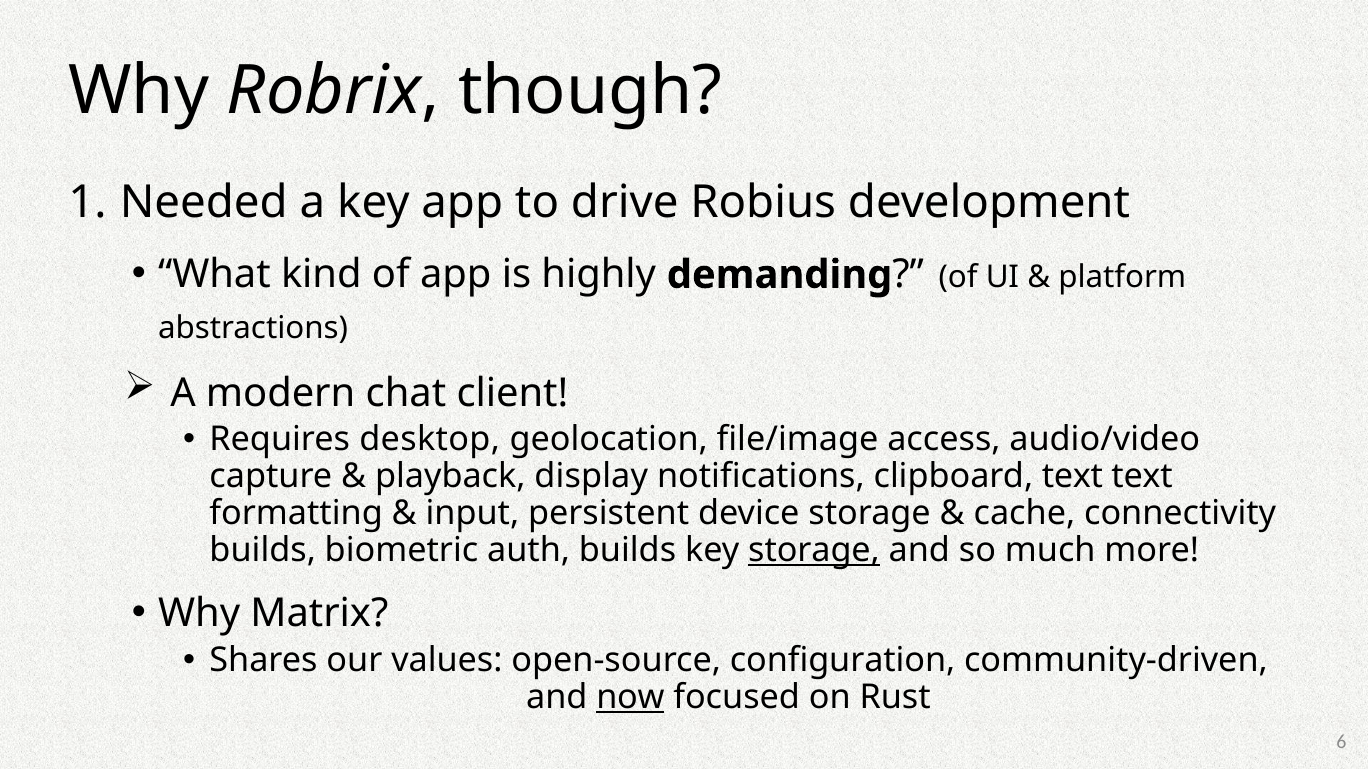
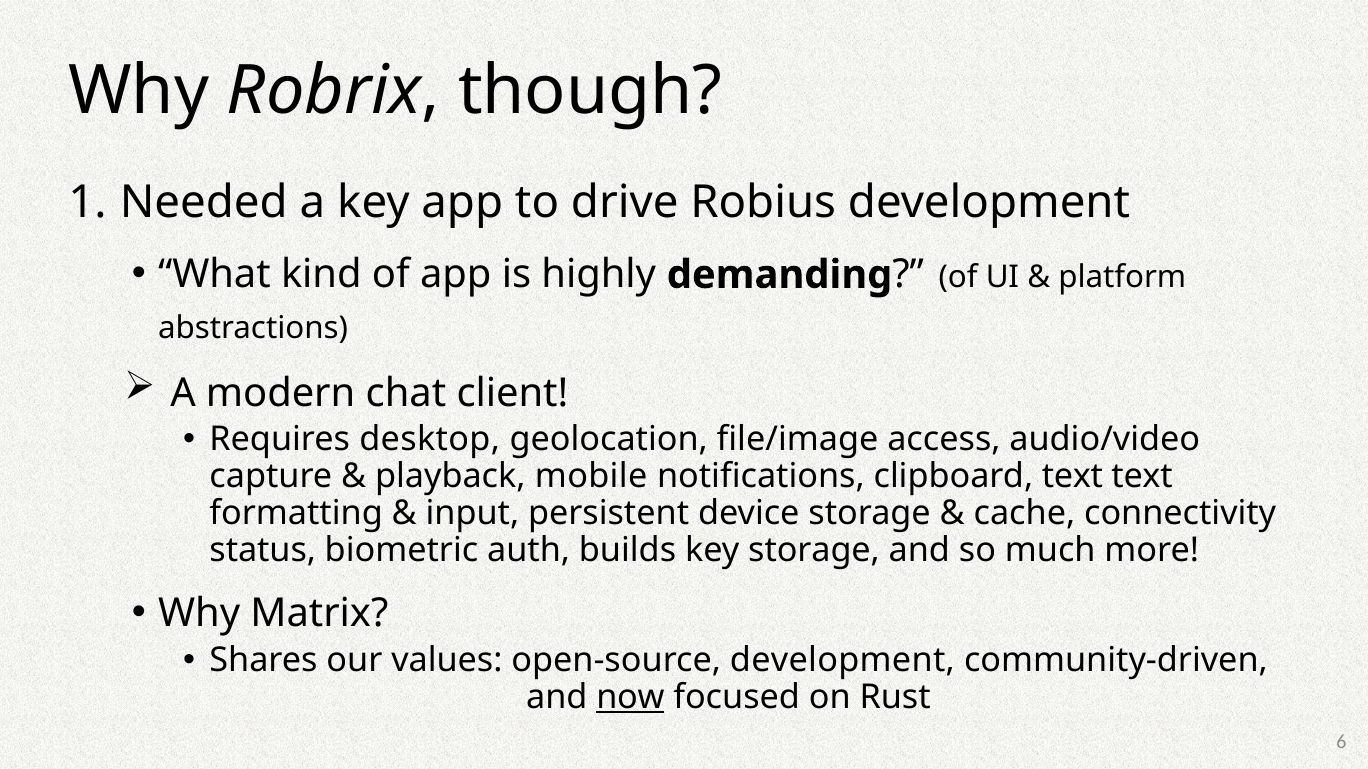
display: display -> mobile
builds at (263, 550): builds -> status
storage at (814, 550) underline: present -> none
open-source configuration: configuration -> development
